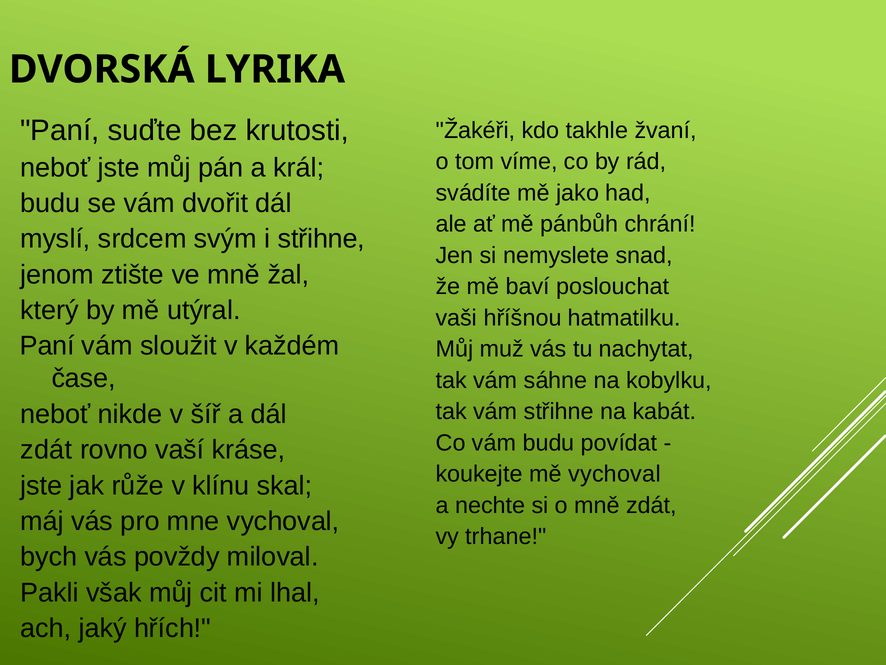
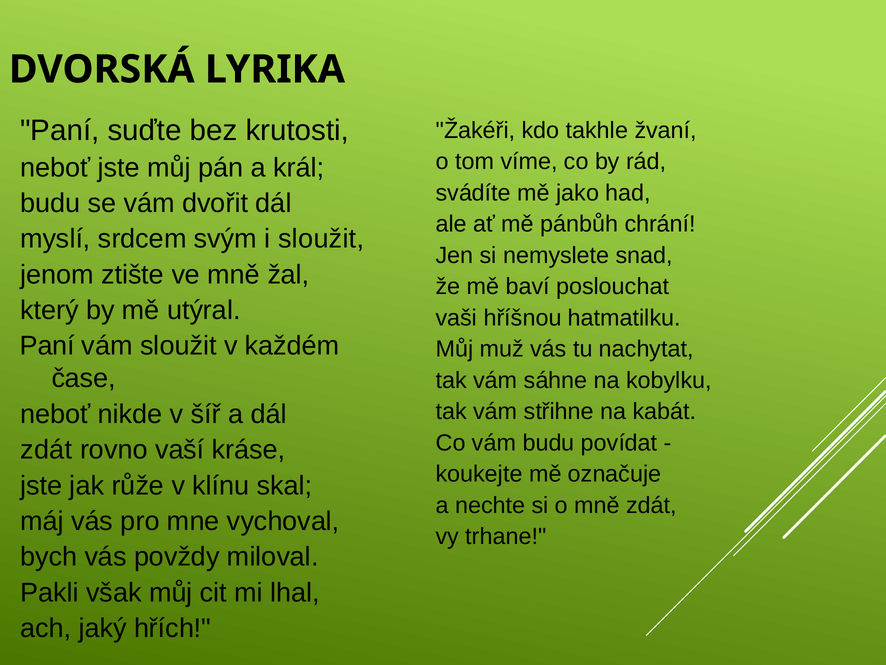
i střihne: střihne -> sloužit
mě vychoval: vychoval -> označuje
